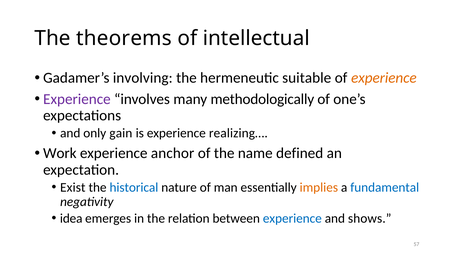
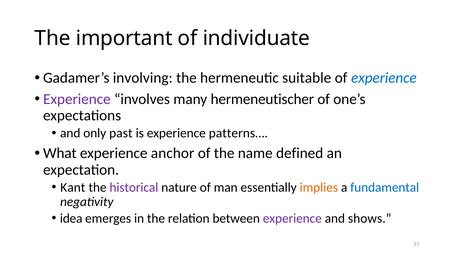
theorems: theorems -> important
intellectual: intellectual -> individuate
experience at (384, 78) colour: orange -> blue
methodologically: methodologically -> hermeneutischer
gain: gain -> past
realizing…: realizing… -> patterns…
Work: Work -> What
Exist: Exist -> Kant
historical colour: blue -> purple
experience at (292, 218) colour: blue -> purple
